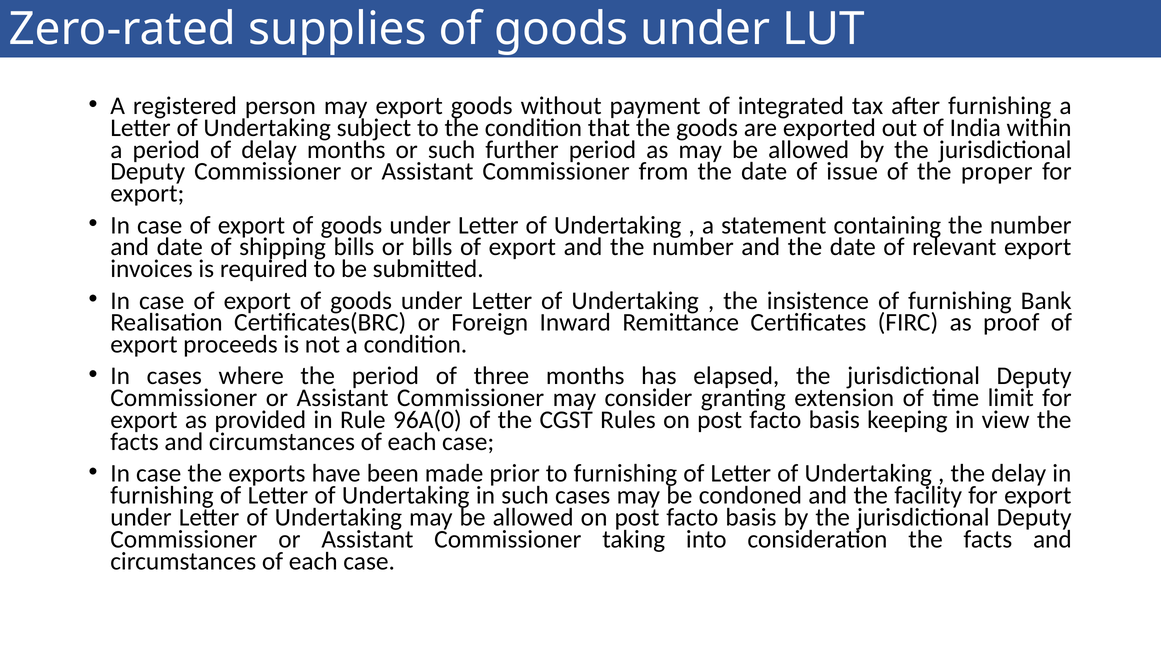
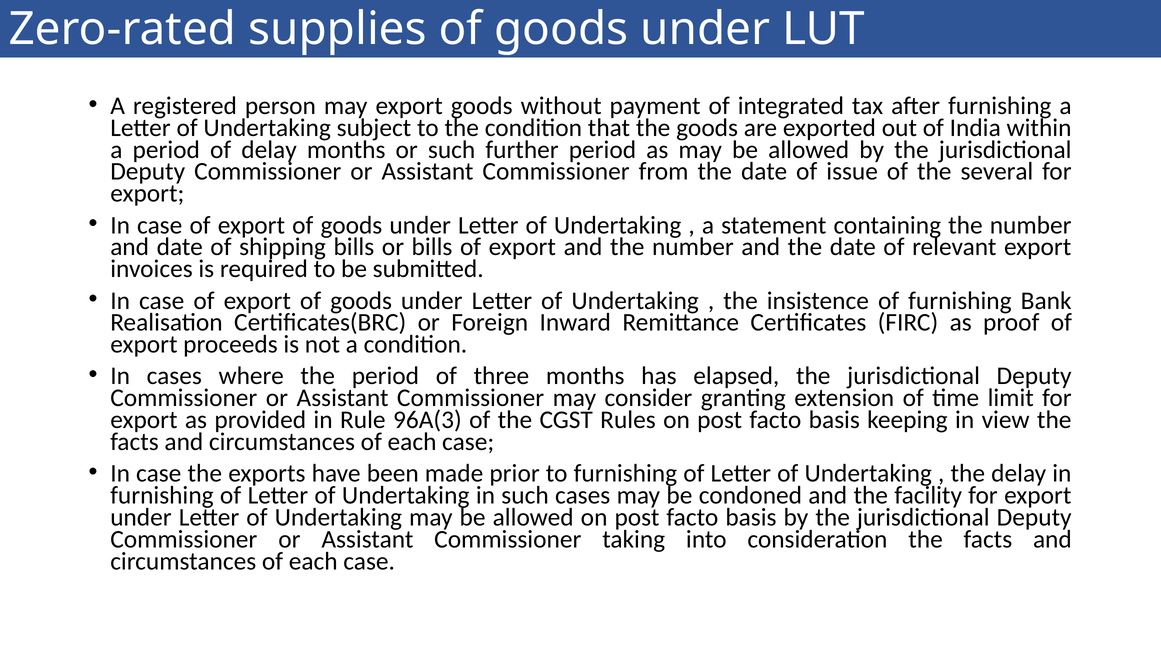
proper: proper -> several
96A(0: 96A(0 -> 96A(3
